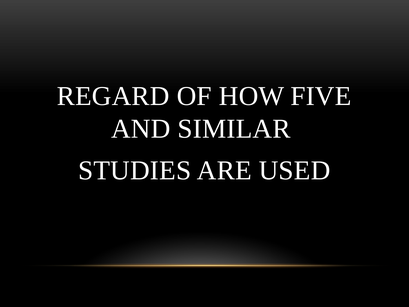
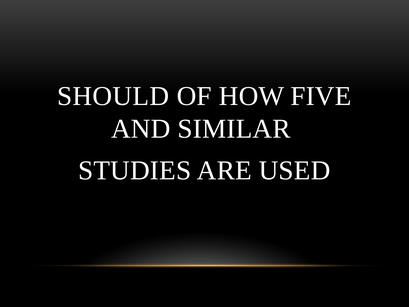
REGARD: REGARD -> SHOULD
